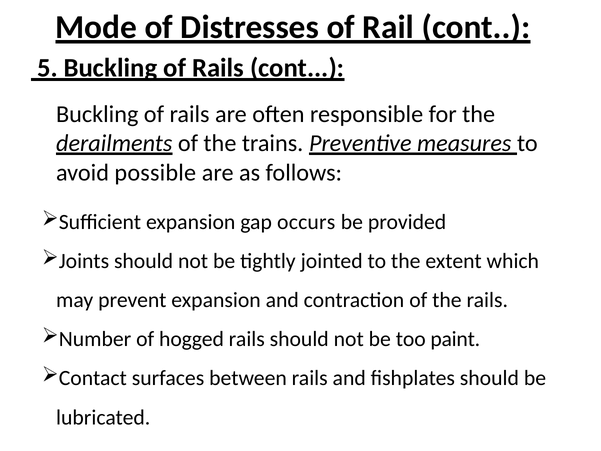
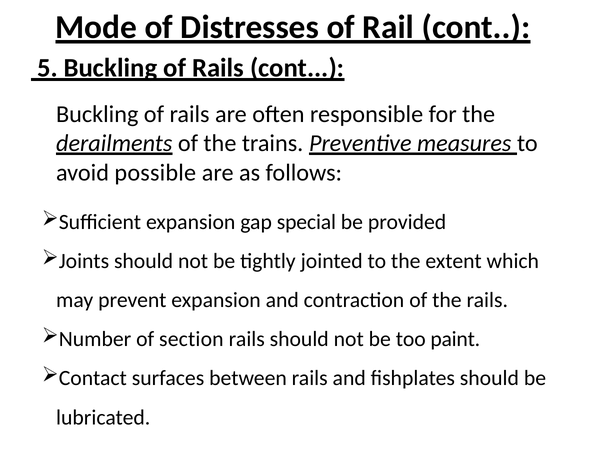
occurs: occurs -> special
hogged: hogged -> section
